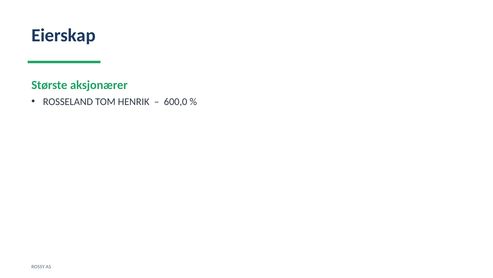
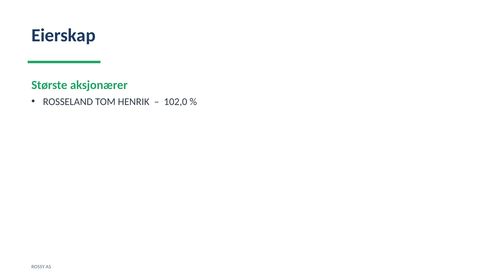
600,0: 600,0 -> 102,0
